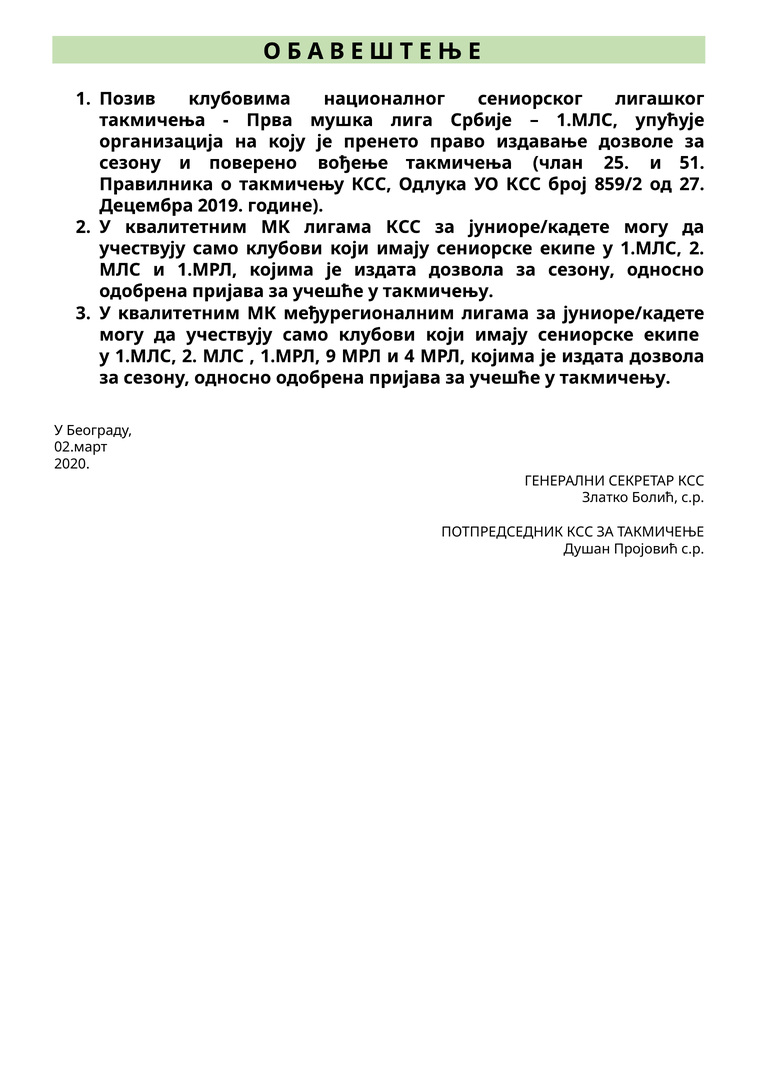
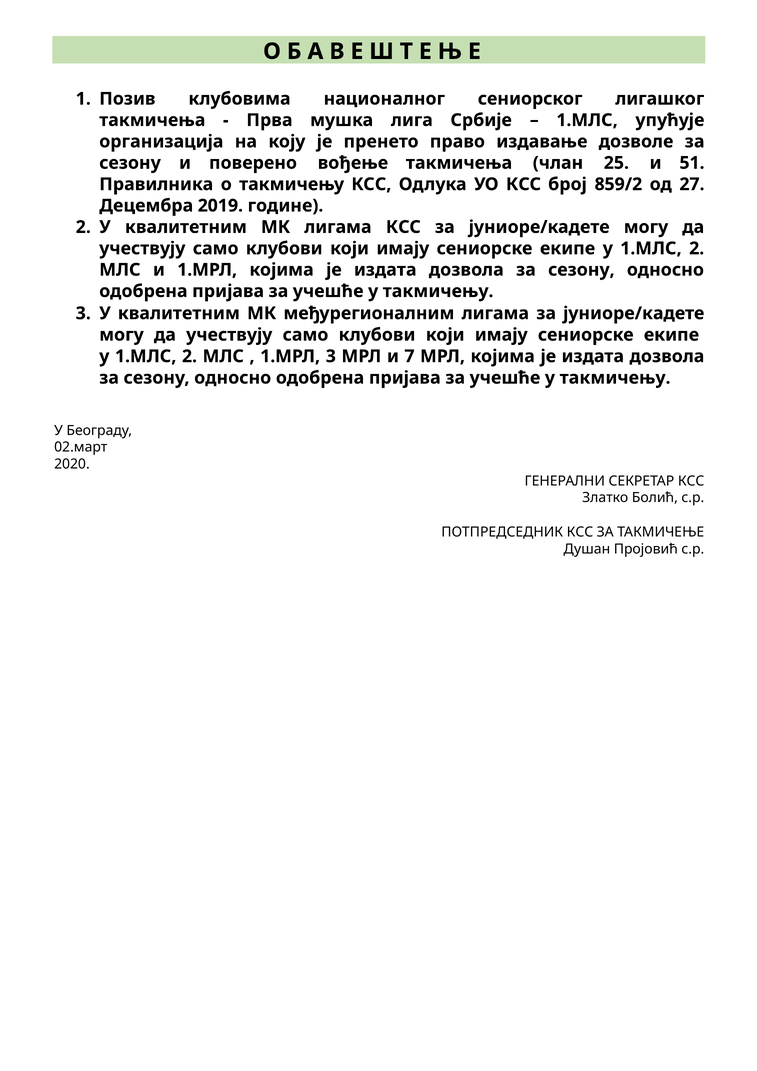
1.МРЛ 9: 9 -> 3
4: 4 -> 7
